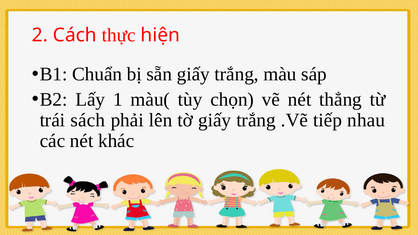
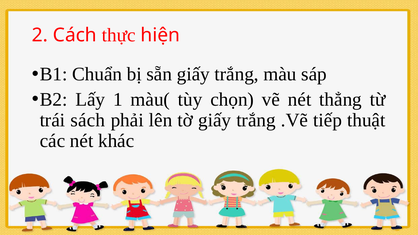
nhau: nhau -> thuật
